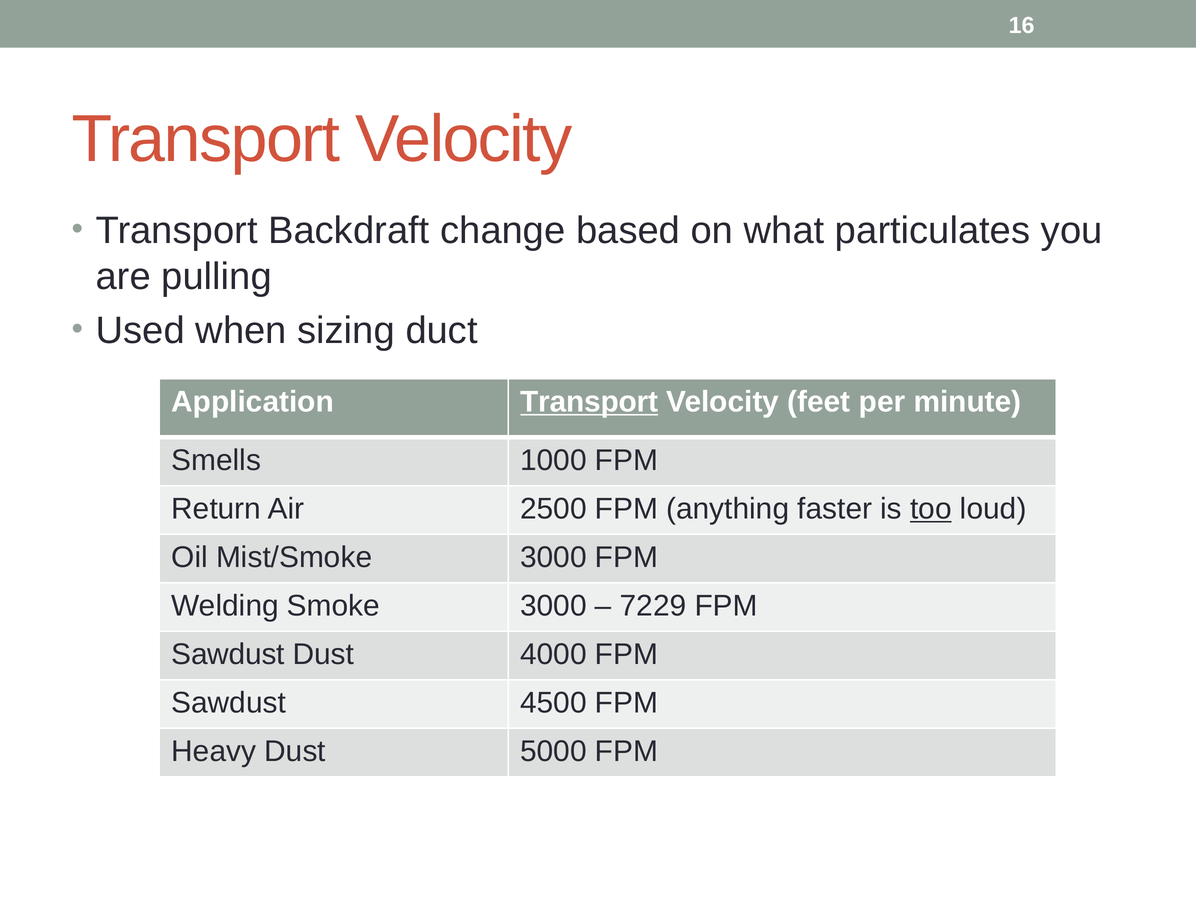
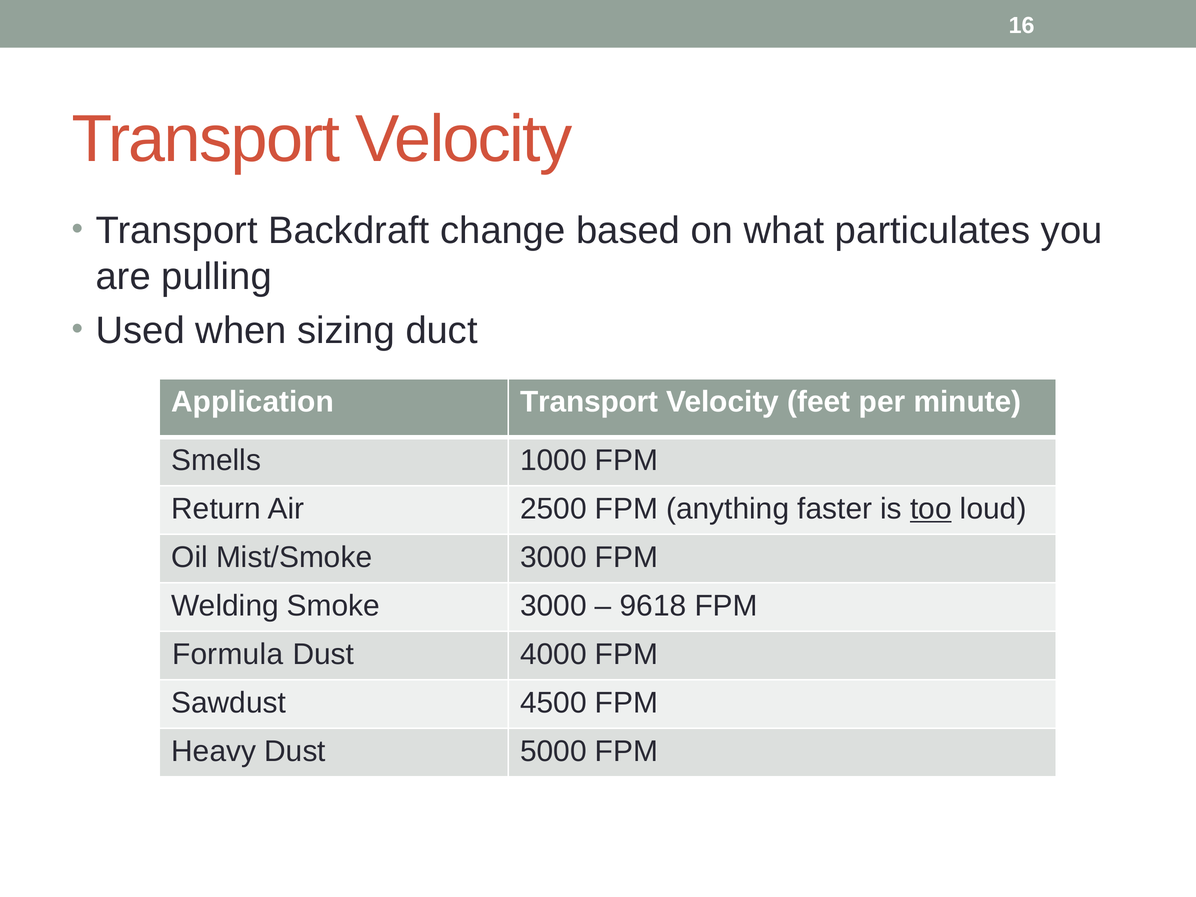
Transport at (589, 402) underline: present -> none
7229: 7229 -> 9618
Sawdust at (228, 654): Sawdust -> Formula
